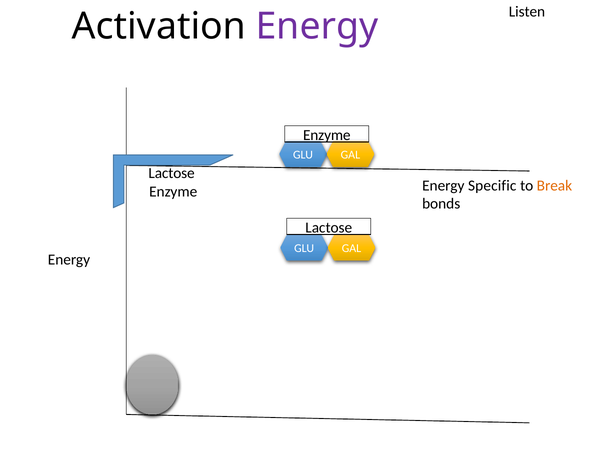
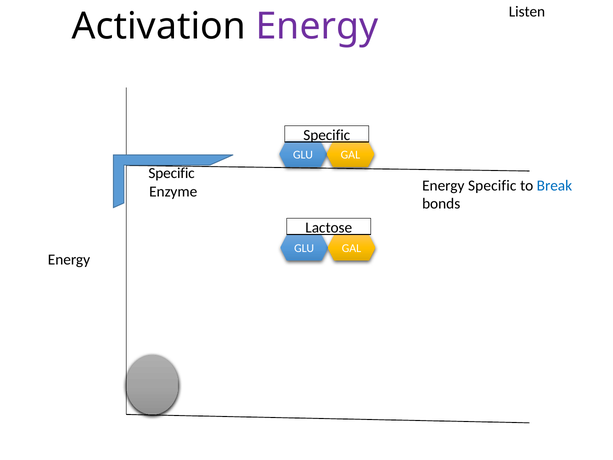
Enzyme at (327, 135): Enzyme -> Specific
Lactose at (172, 173): Lactose -> Specific
Break colour: orange -> blue
